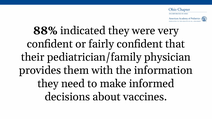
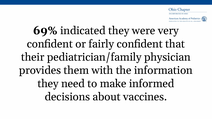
88%: 88% -> 69%
